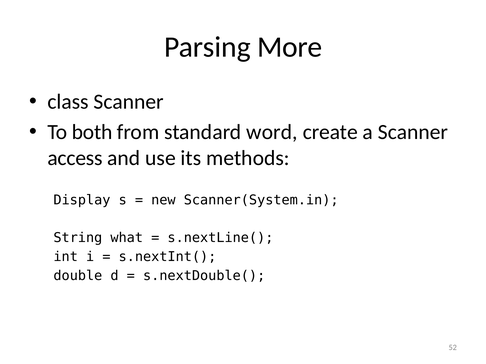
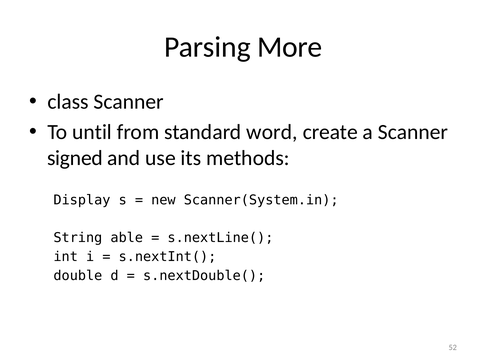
both: both -> until
access: access -> signed
what: what -> able
